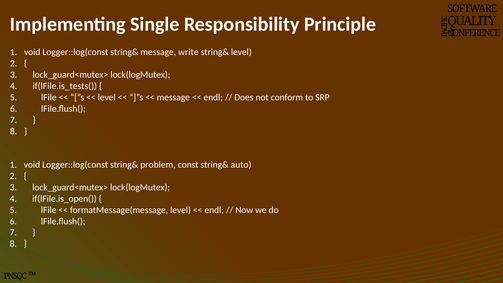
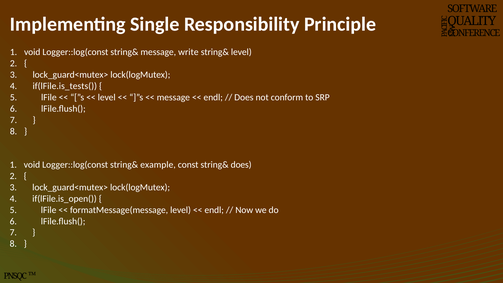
problem: problem -> example
string& auto: auto -> does
